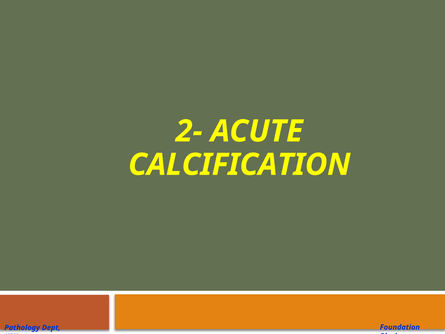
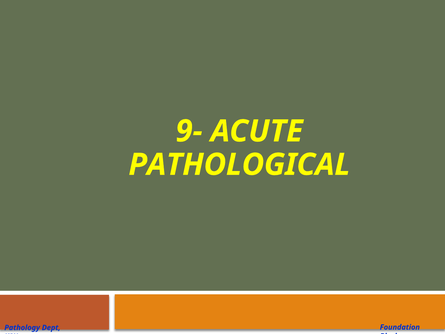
2-: 2- -> 9-
CALCIFICATION: CALCIFICATION -> PATHOLOGICAL
